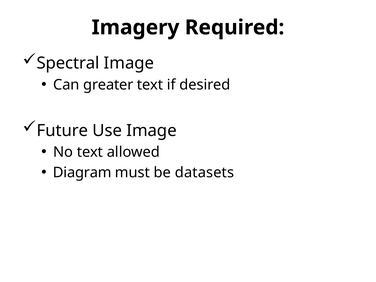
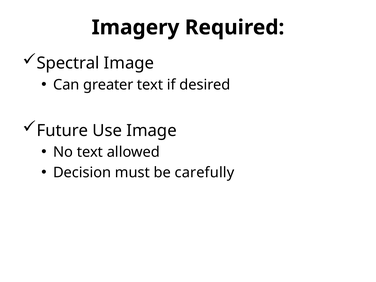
Diagram: Diagram -> Decision
datasets: datasets -> carefully
